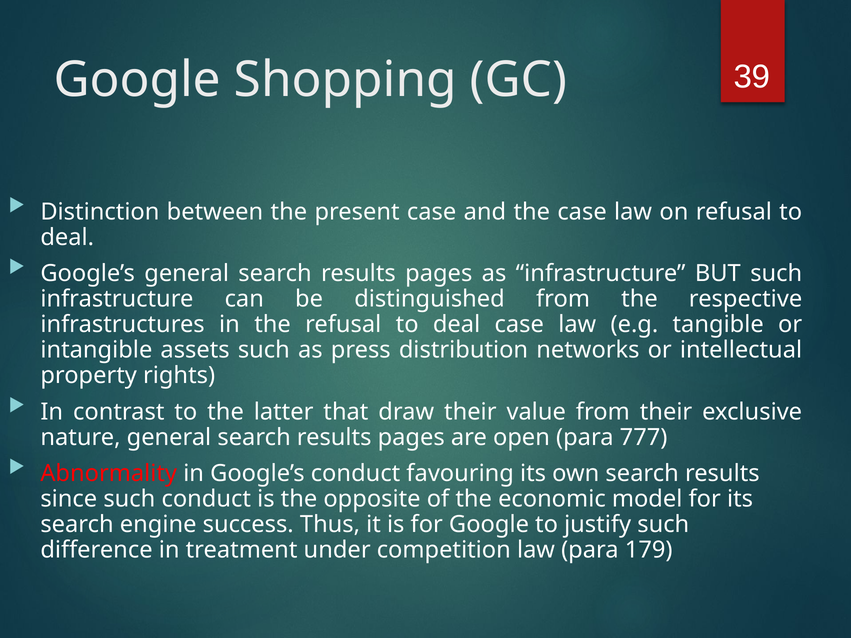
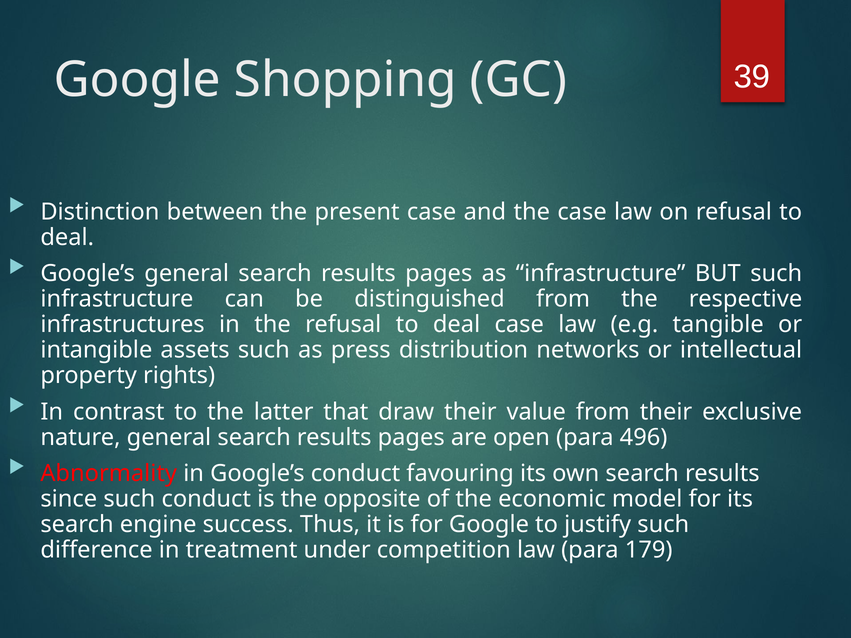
777: 777 -> 496
